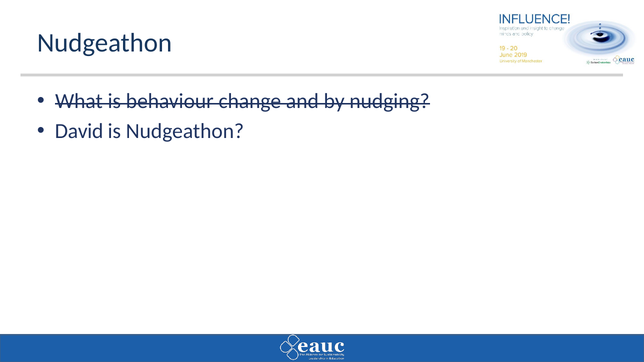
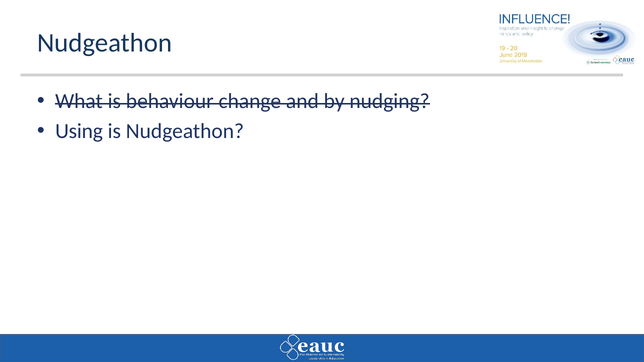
David: David -> Using
